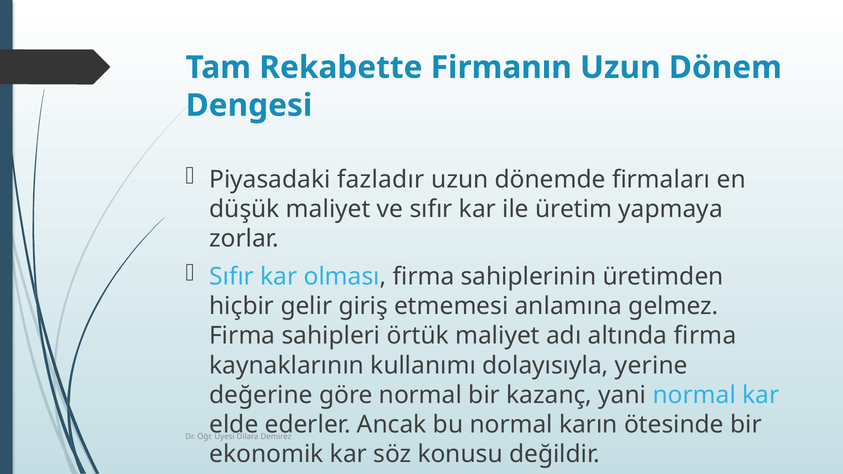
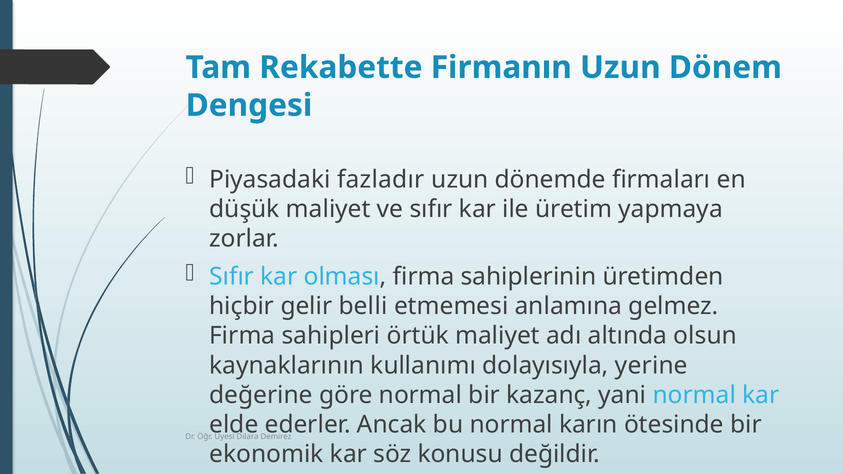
giriş: giriş -> belli
altında firma: firma -> olsun
